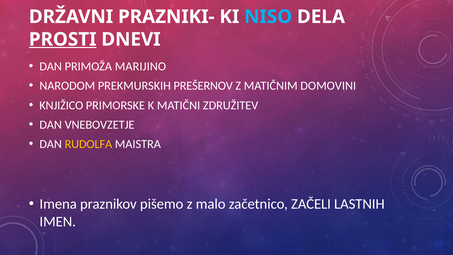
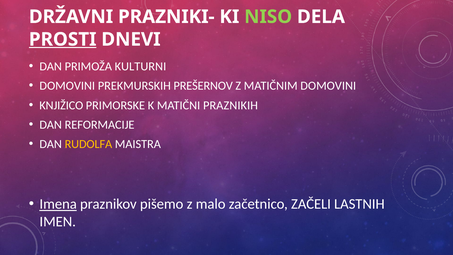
NISO colour: light blue -> light green
MARIJINO: MARIJINO -> KULTURNI
NARODOM at (67, 86): NARODOM -> DOMOVINI
ZDRUŽITEV: ZDRUŽITEV -> PRAZNIKIH
VNEBOVZETJE: VNEBOVZETJE -> REFORMACIJE
Imena underline: none -> present
